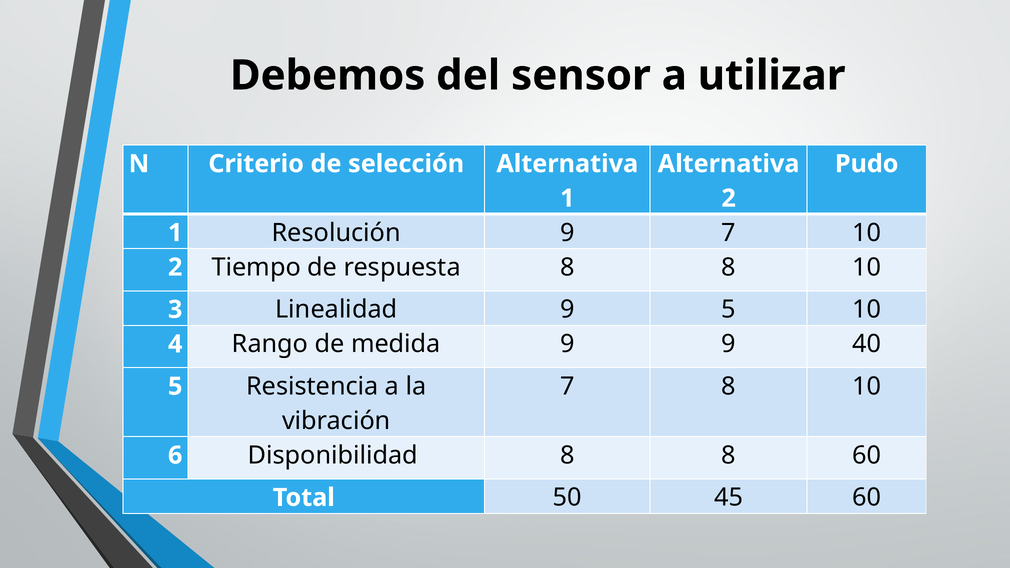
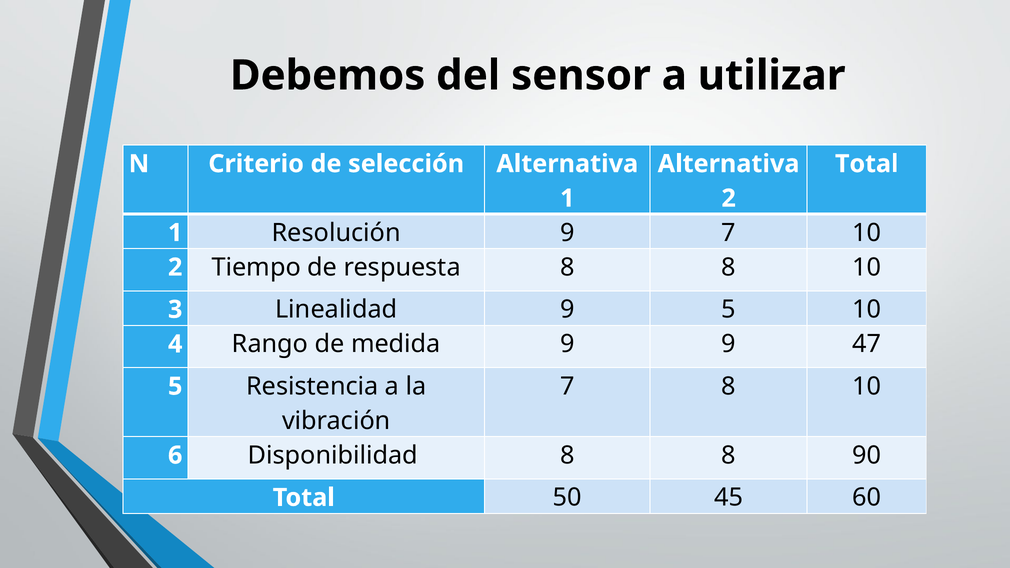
Pudo at (867, 164): Pudo -> Total
40: 40 -> 47
8 60: 60 -> 90
